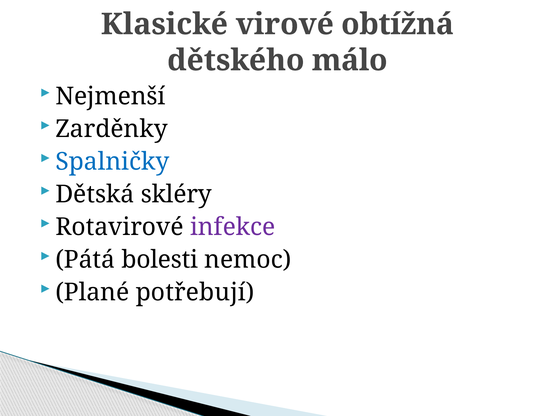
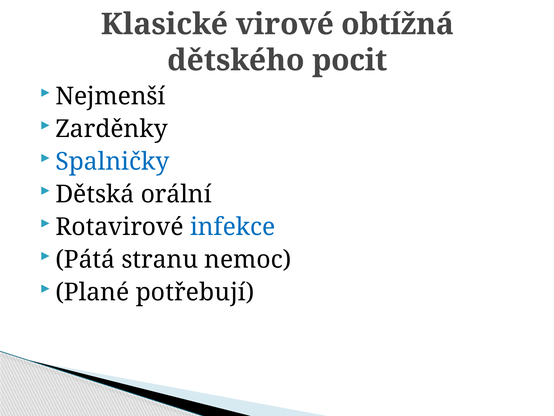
málo: málo -> pocit
skléry: skléry -> orální
infekce colour: purple -> blue
bolesti: bolesti -> stranu
